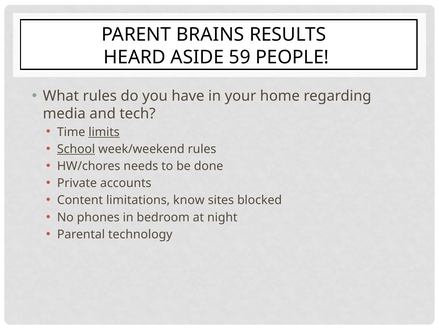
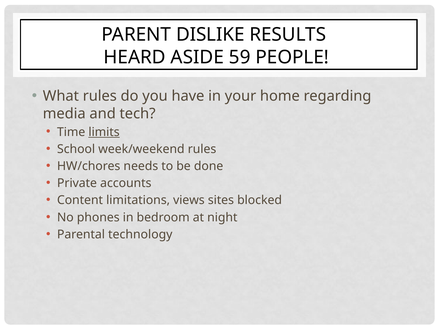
BRAINS: BRAINS -> DISLIKE
School underline: present -> none
know: know -> views
